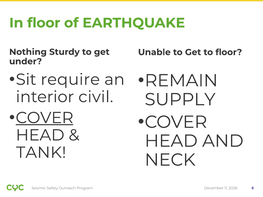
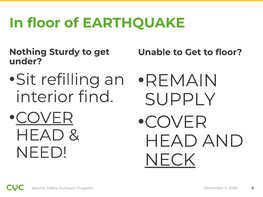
require: require -> refilling
civil: civil -> find
TANK: TANK -> NEED
NECK underline: none -> present
